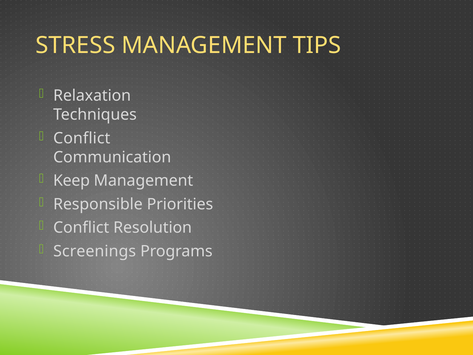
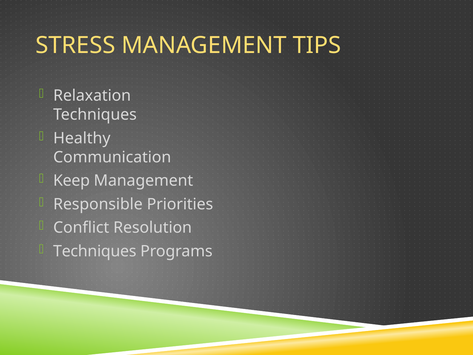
Conflict at (82, 138): Conflict -> Healthy
Screenings at (95, 251): Screenings -> Techniques
